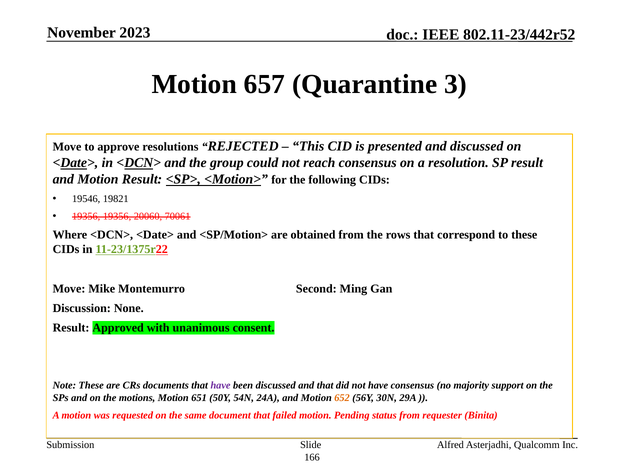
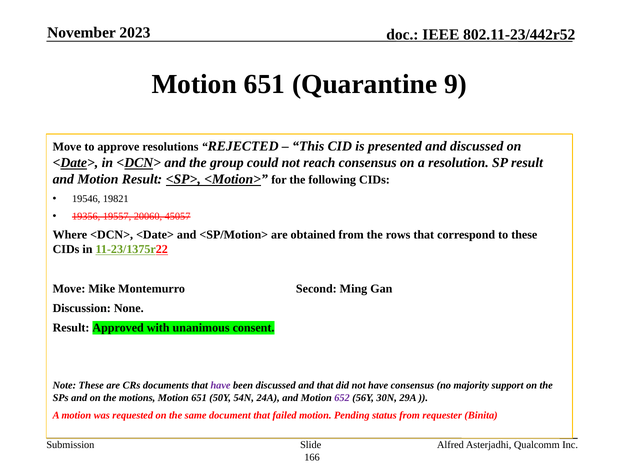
657 at (265, 84): 657 -> 651
3: 3 -> 9
19356 19356: 19356 -> 19557
70061: 70061 -> 45057
652 colour: orange -> purple
